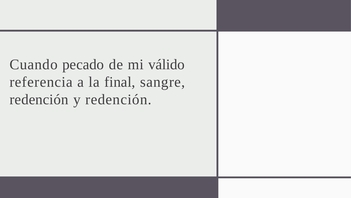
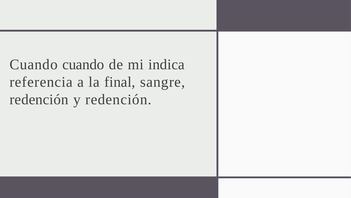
Cuando pecado: pecado -> cuando
válido: válido -> indica
